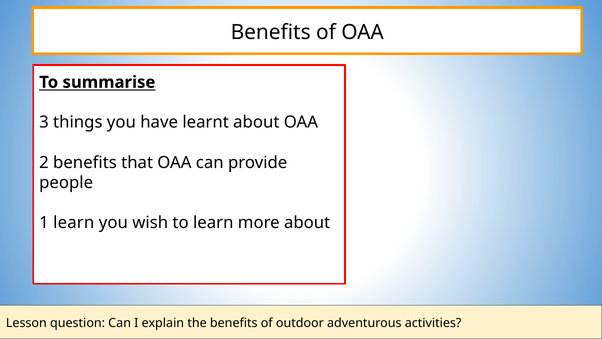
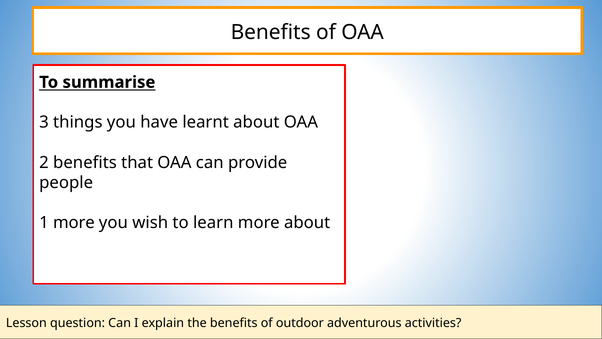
1 learn: learn -> more
